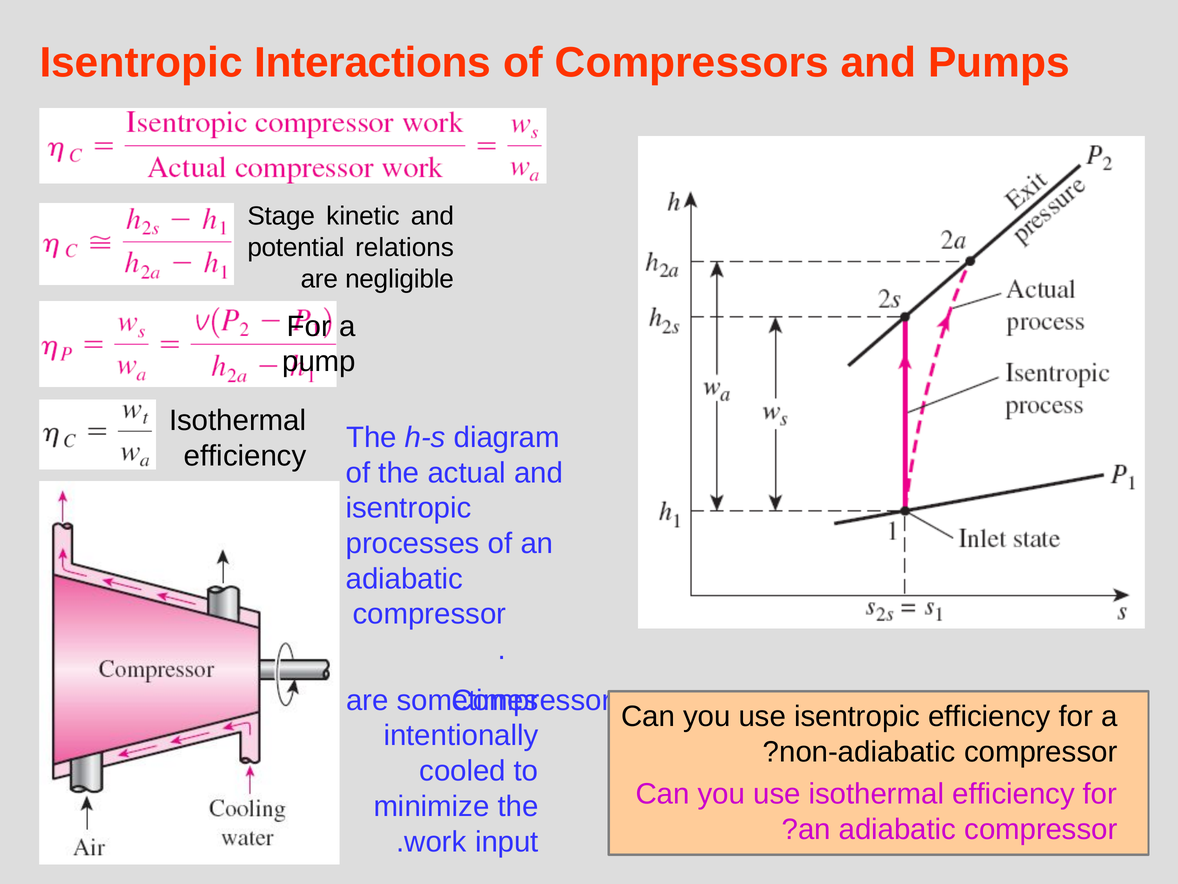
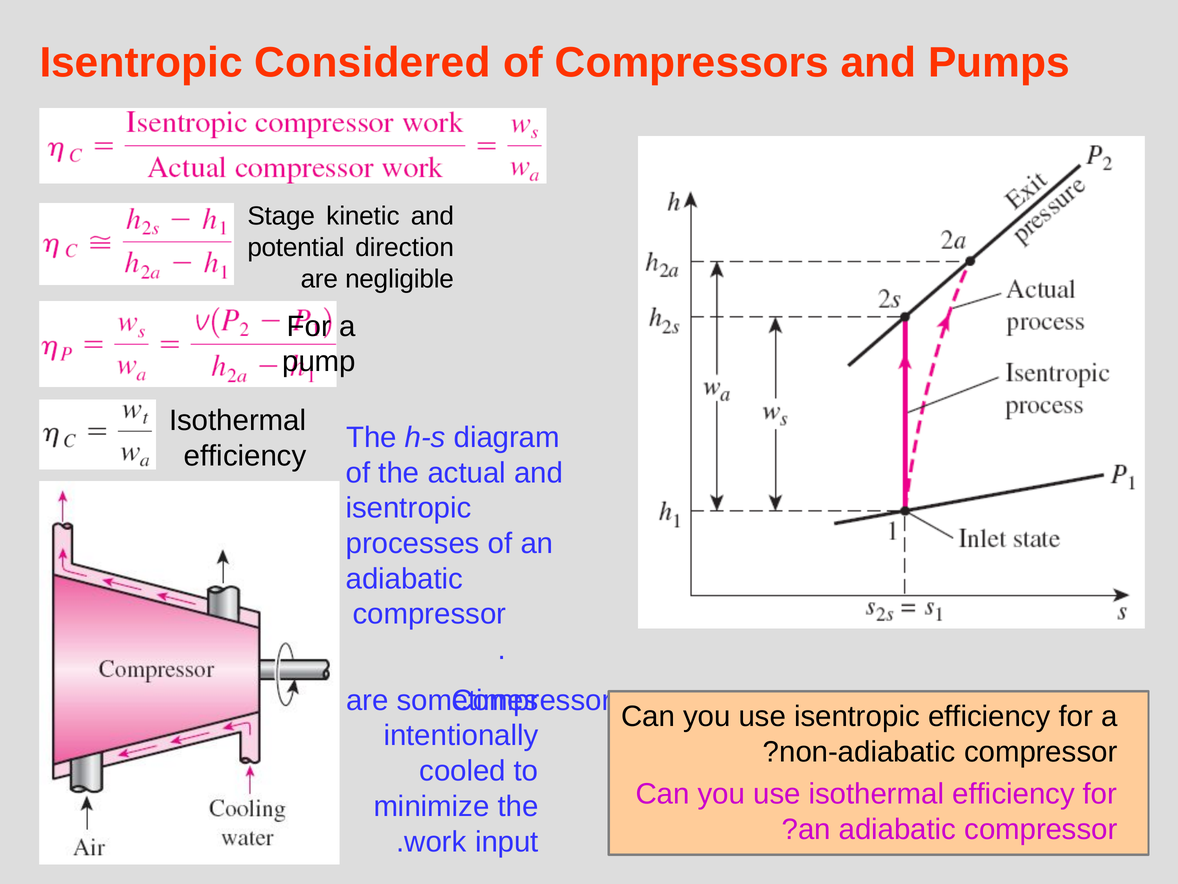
Interactions: Interactions -> Considered
relations: relations -> direction
